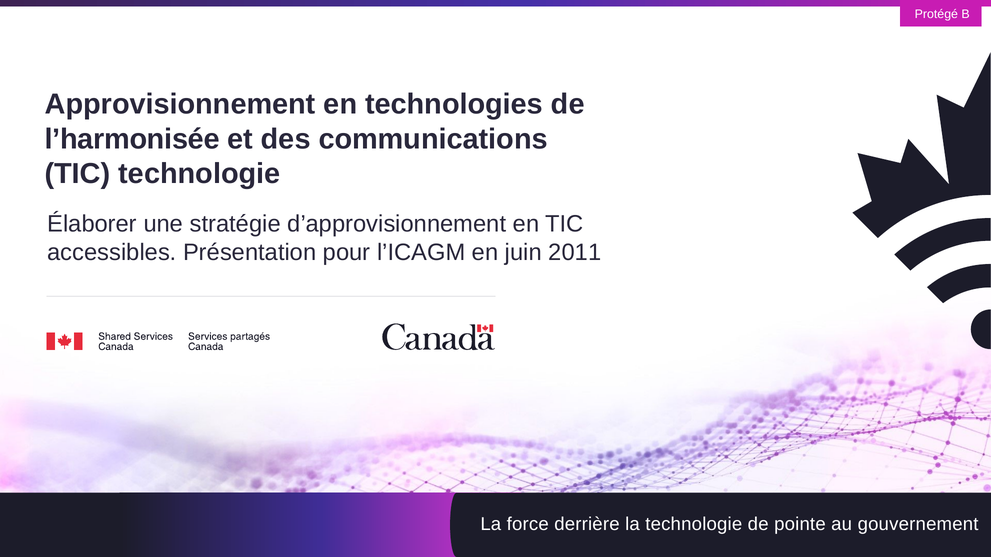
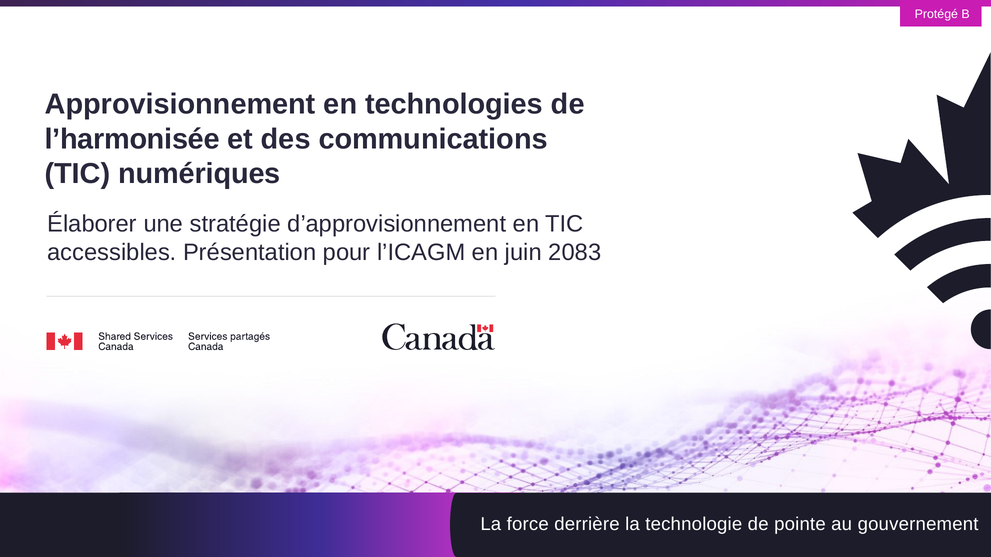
TIC technologie: technologie -> numériques
2011: 2011 -> 2083
